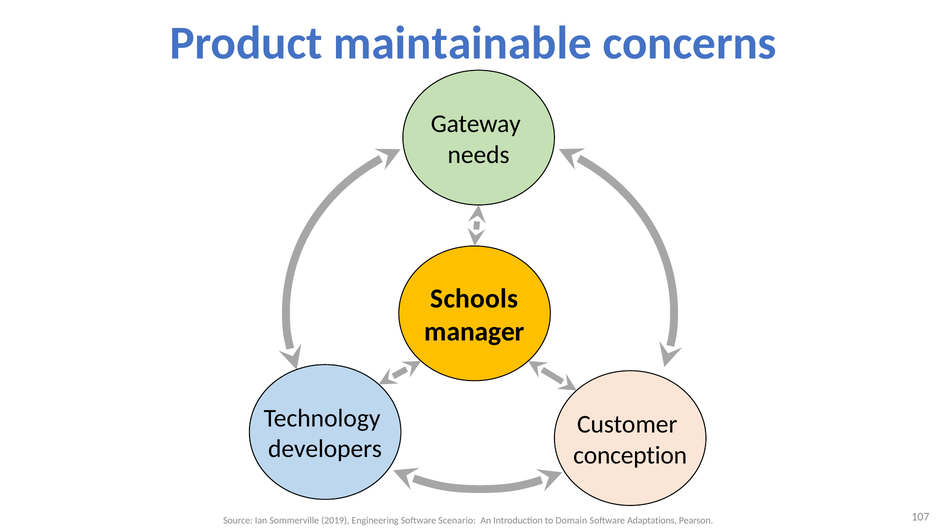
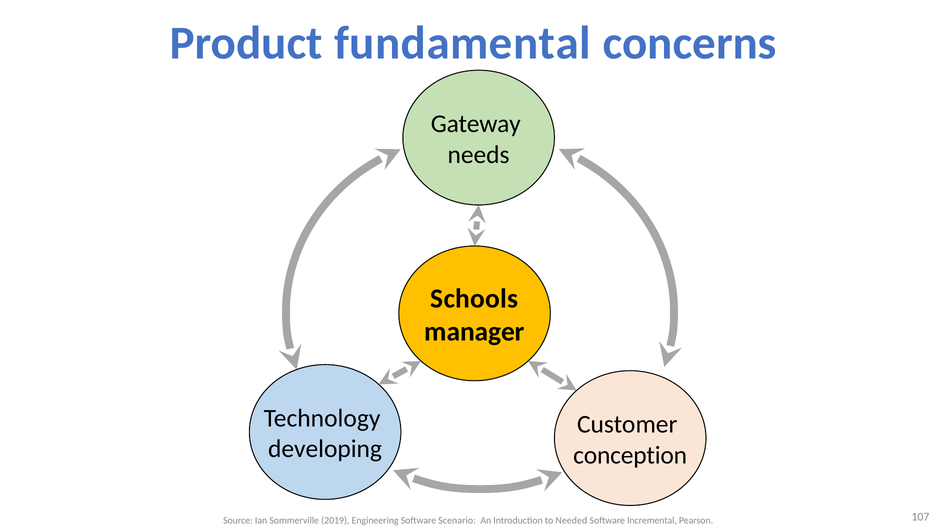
maintainable: maintainable -> fundamental
developers: developers -> developing
Domain: Domain -> Needed
Adaptations: Adaptations -> Incremental
